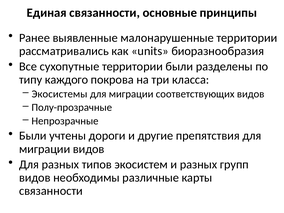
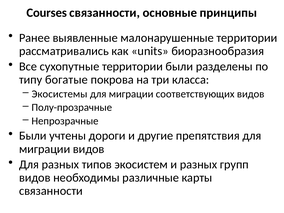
Единая: Единая -> Courses
каждого: каждого -> богатые
